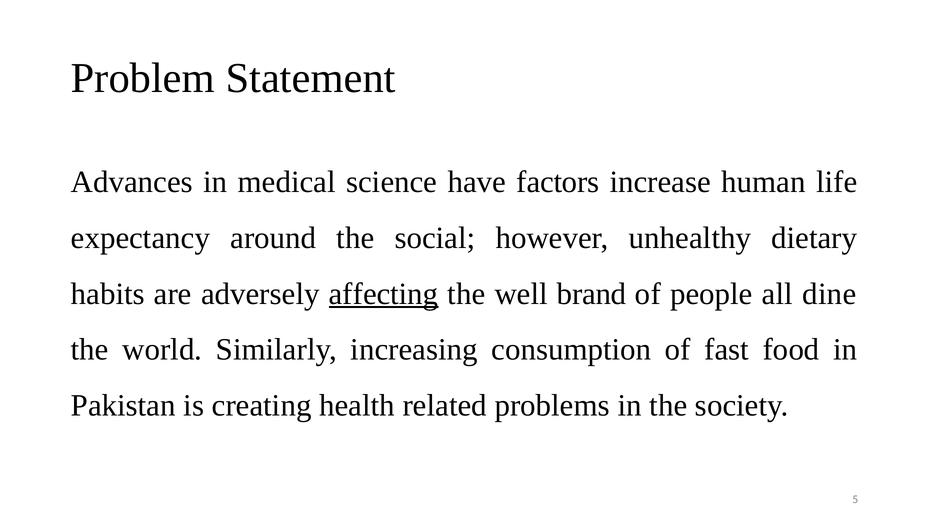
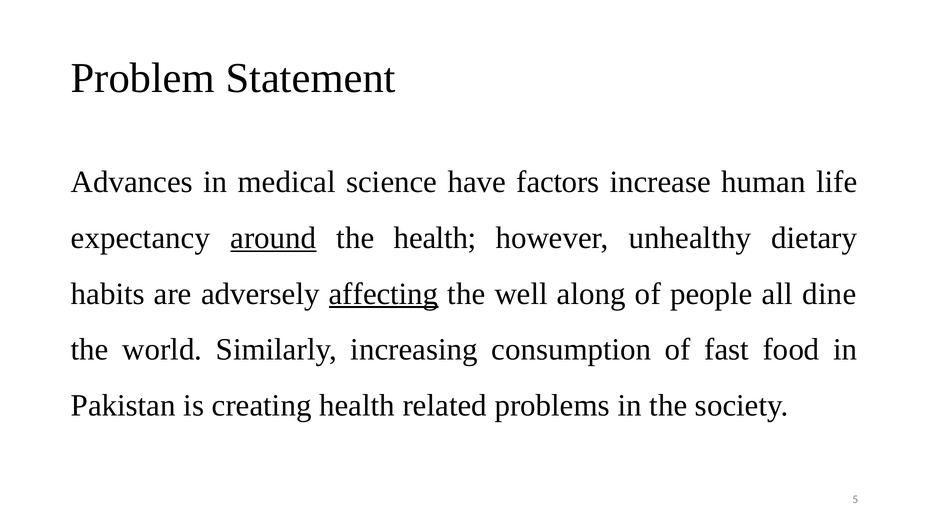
around underline: none -> present
the social: social -> health
brand: brand -> along
